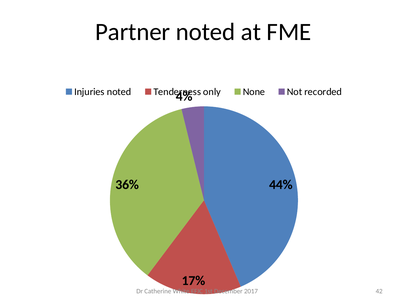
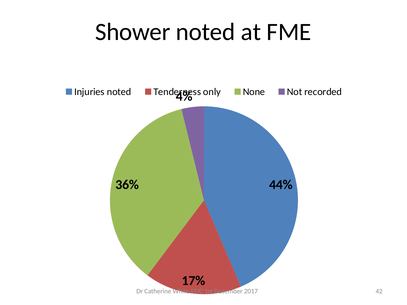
Partner: Partner -> Shower
